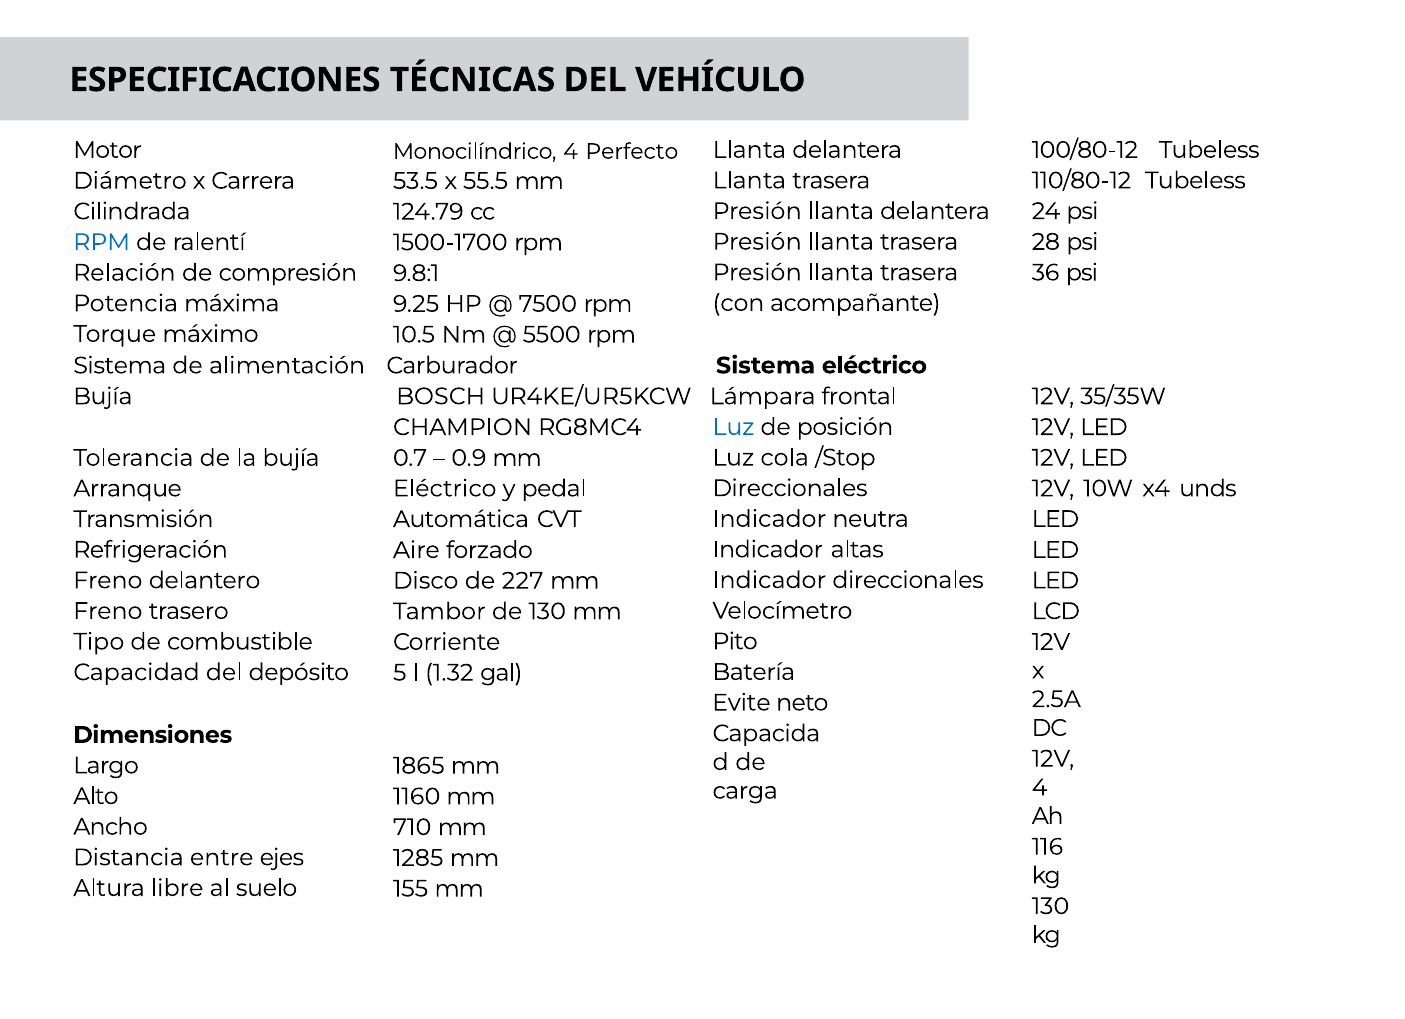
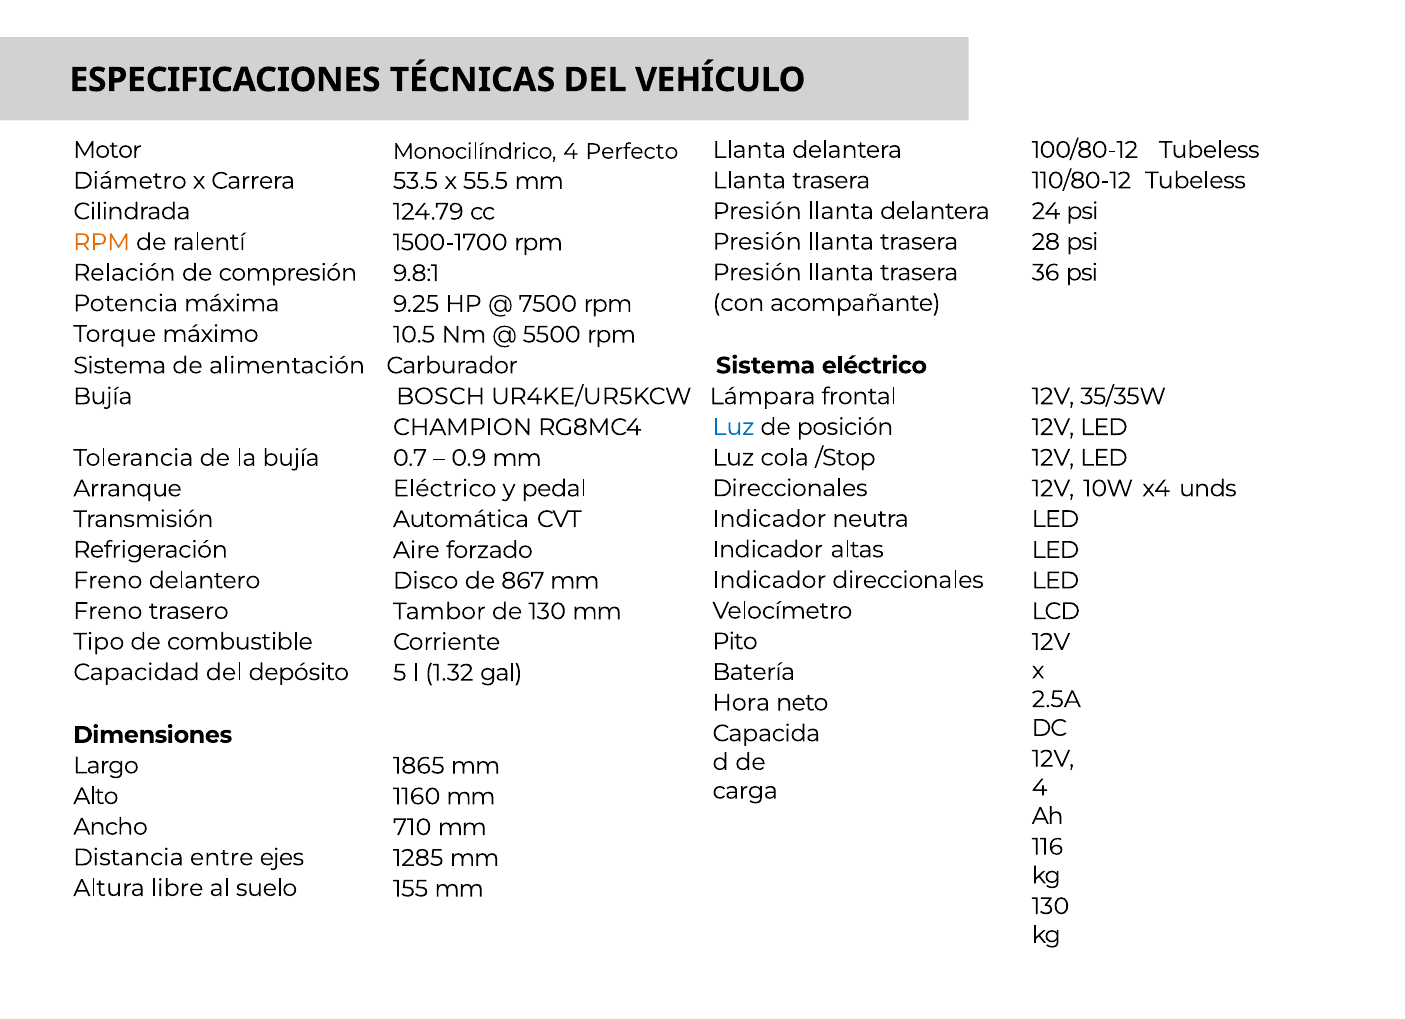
RPM at (102, 242) colour: blue -> orange
227: 227 -> 867
Evite: Evite -> Hora
